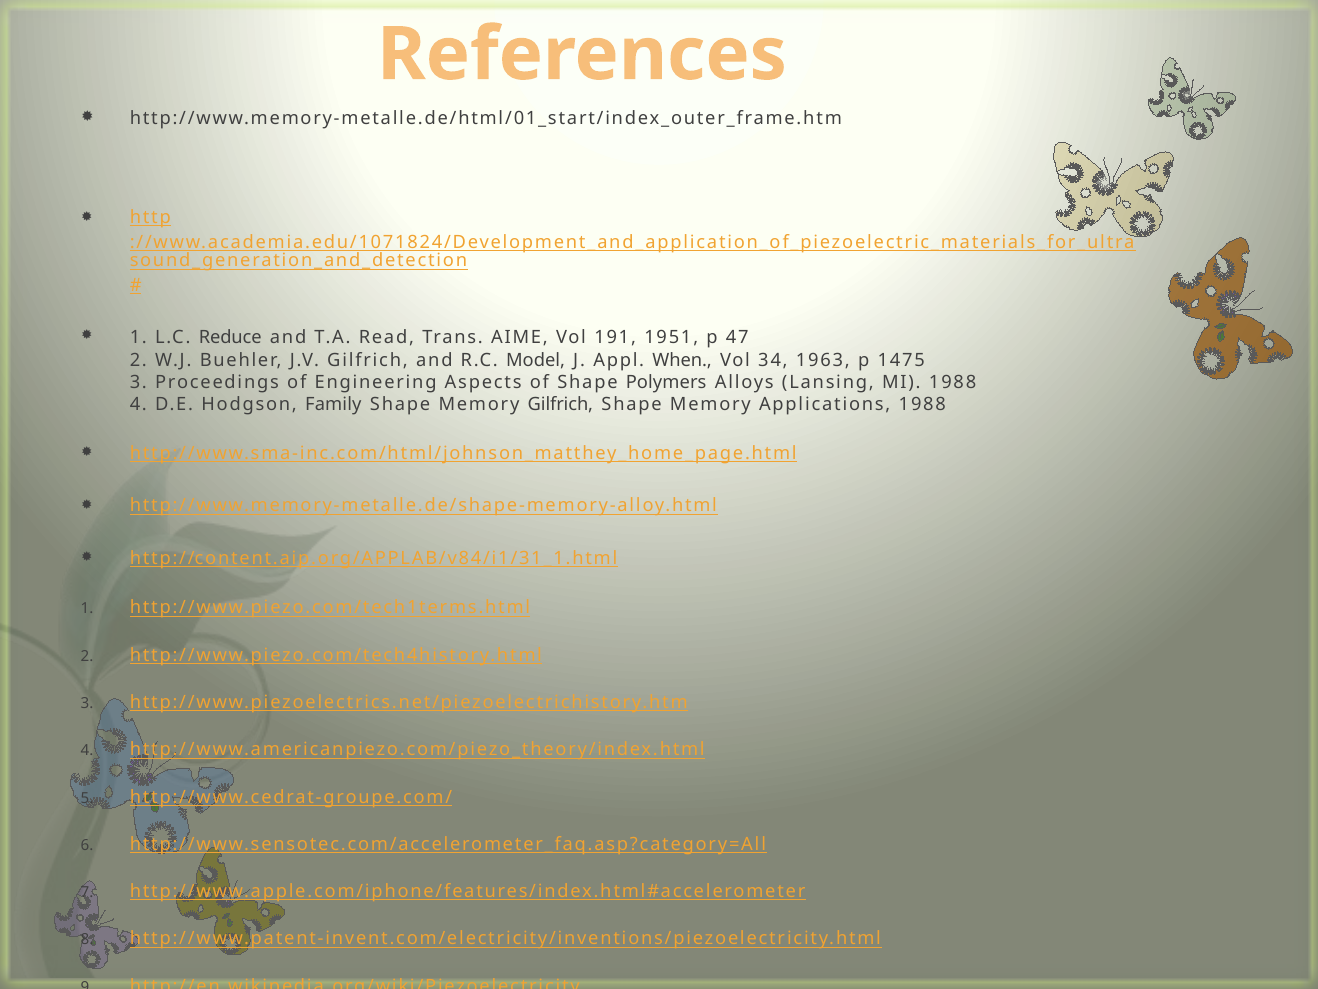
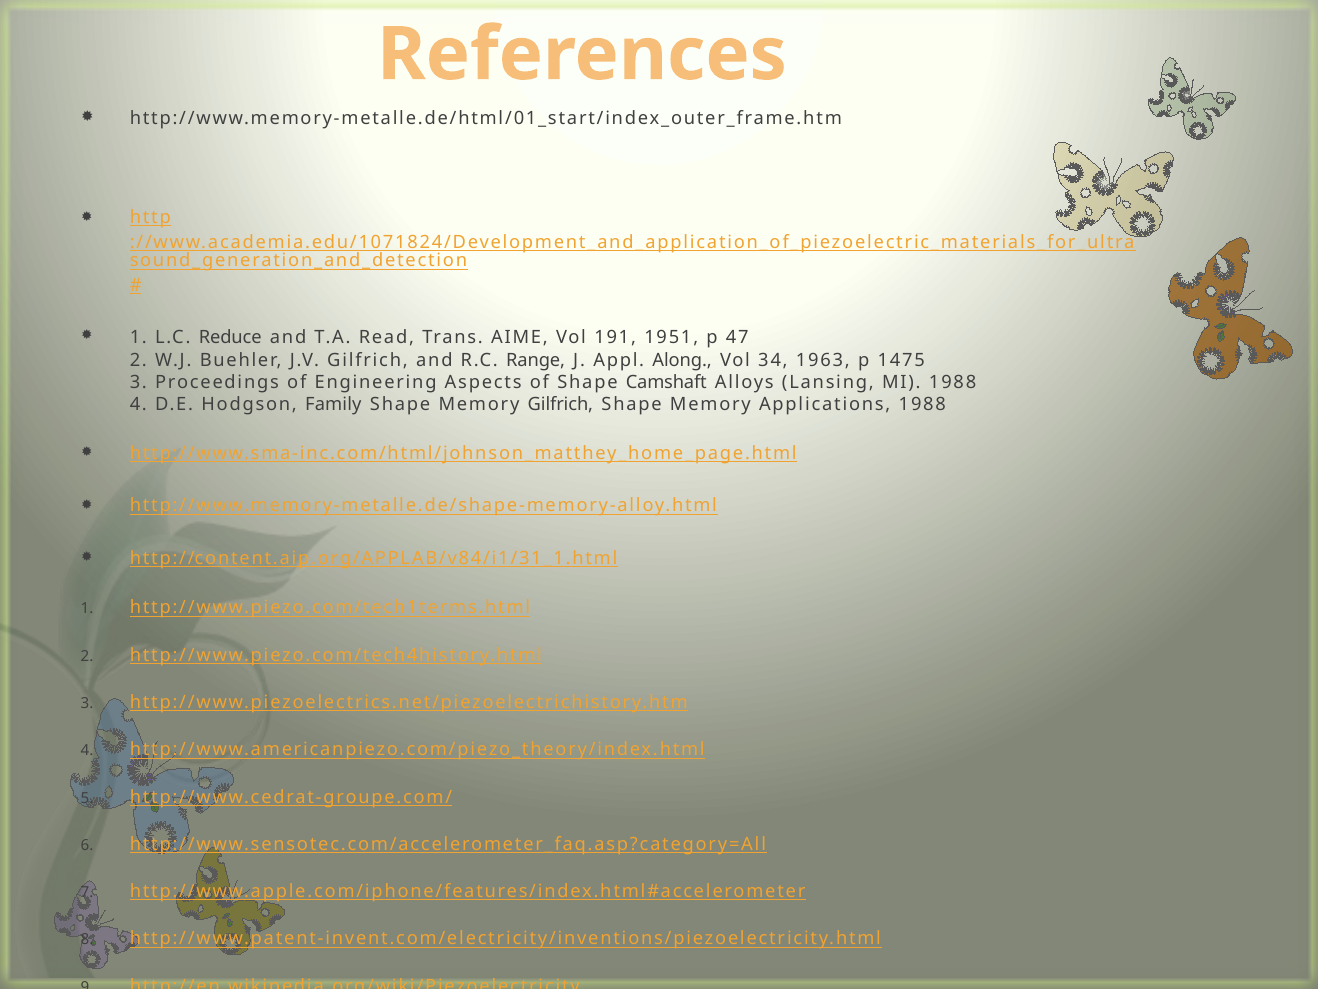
Model: Model -> Range
When: When -> Along
Polymers: Polymers -> Camshaft
